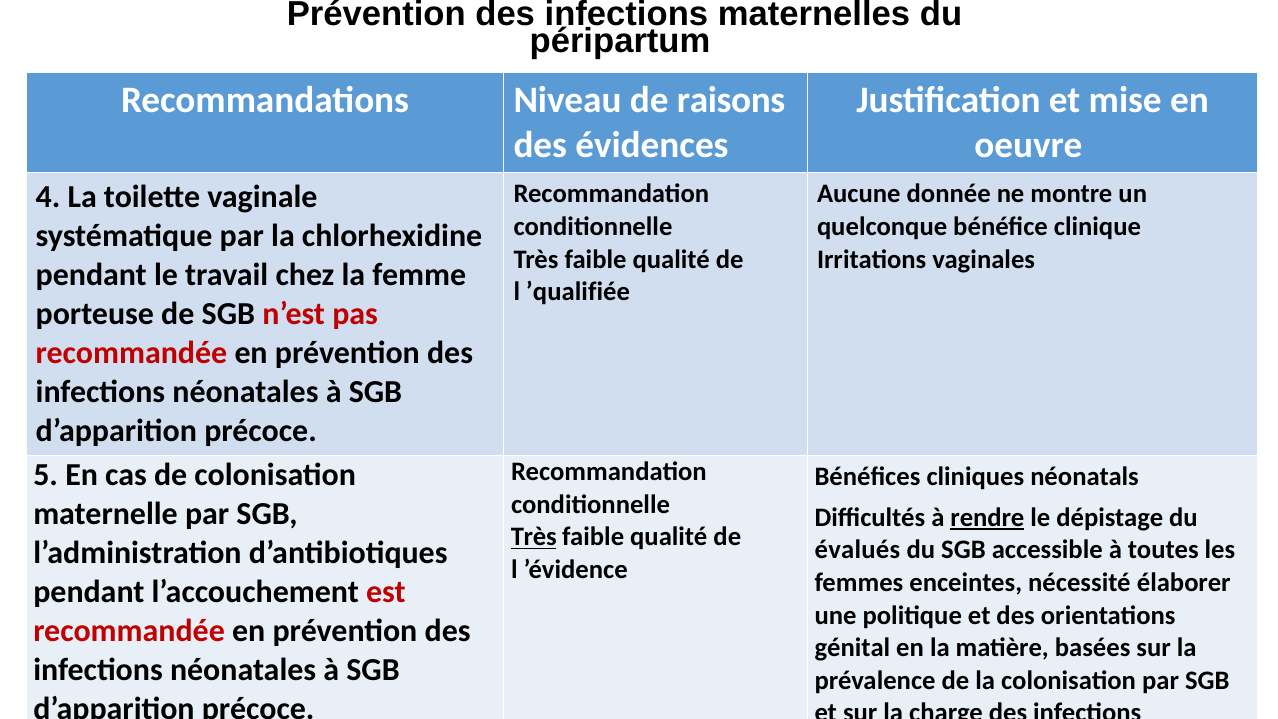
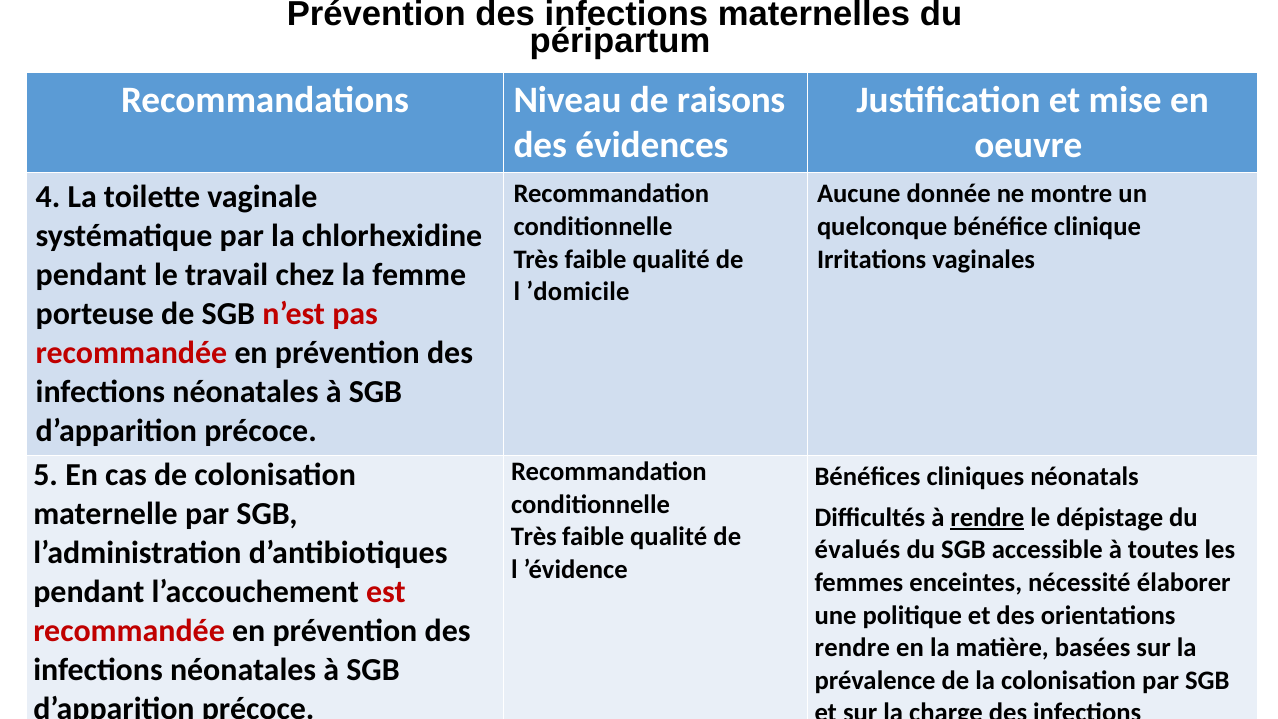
’qualifiée: ’qualifiée -> ’domicile
Très at (534, 537) underline: present -> none
génital at (852, 648): génital -> rendre
